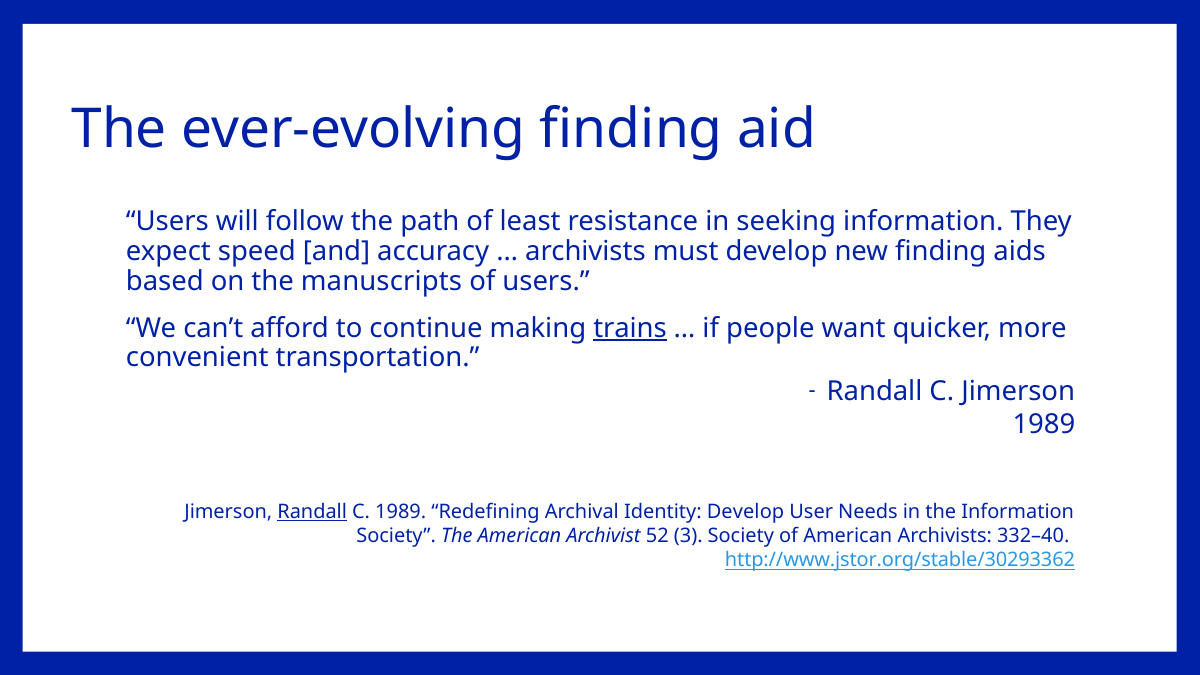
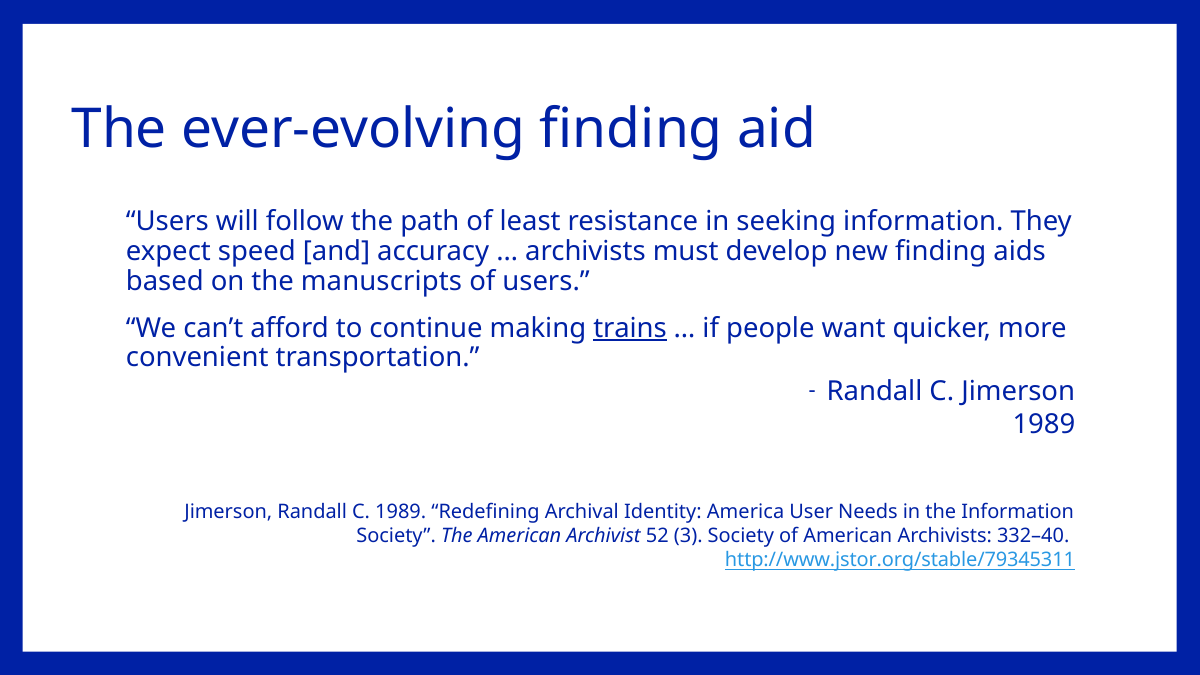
Randall at (312, 512) underline: present -> none
Identity Develop: Develop -> America
http://www.jstor.org/stable/30293362: http://www.jstor.org/stable/30293362 -> http://www.jstor.org/stable/79345311
